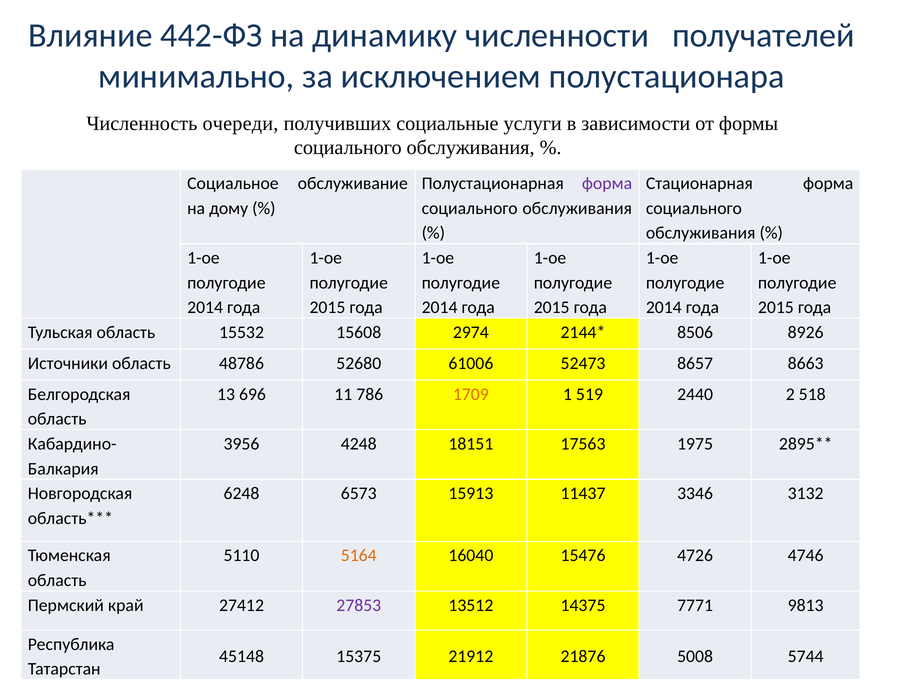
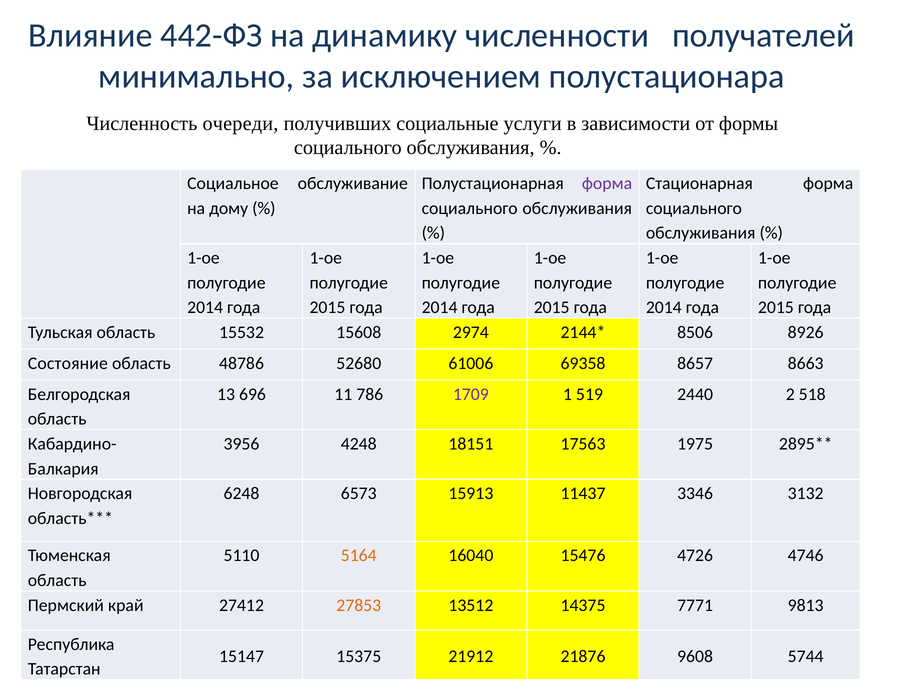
Источники: Источники -> Состояние
52473: 52473 -> 69358
1709 colour: orange -> purple
27853 colour: purple -> orange
45148: 45148 -> 15147
5008: 5008 -> 9608
